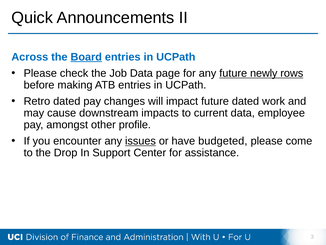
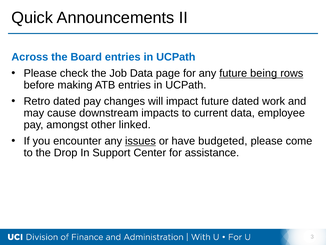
Board underline: present -> none
newly: newly -> being
profile: profile -> linked
